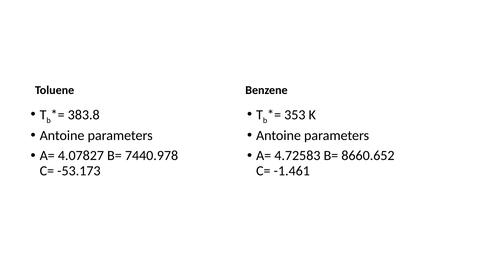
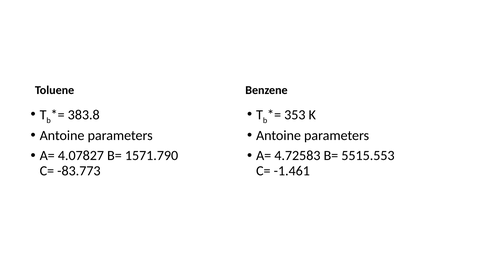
7440.978: 7440.978 -> 1571.790
8660.652: 8660.652 -> 5515.553
-53.173: -53.173 -> -83.773
